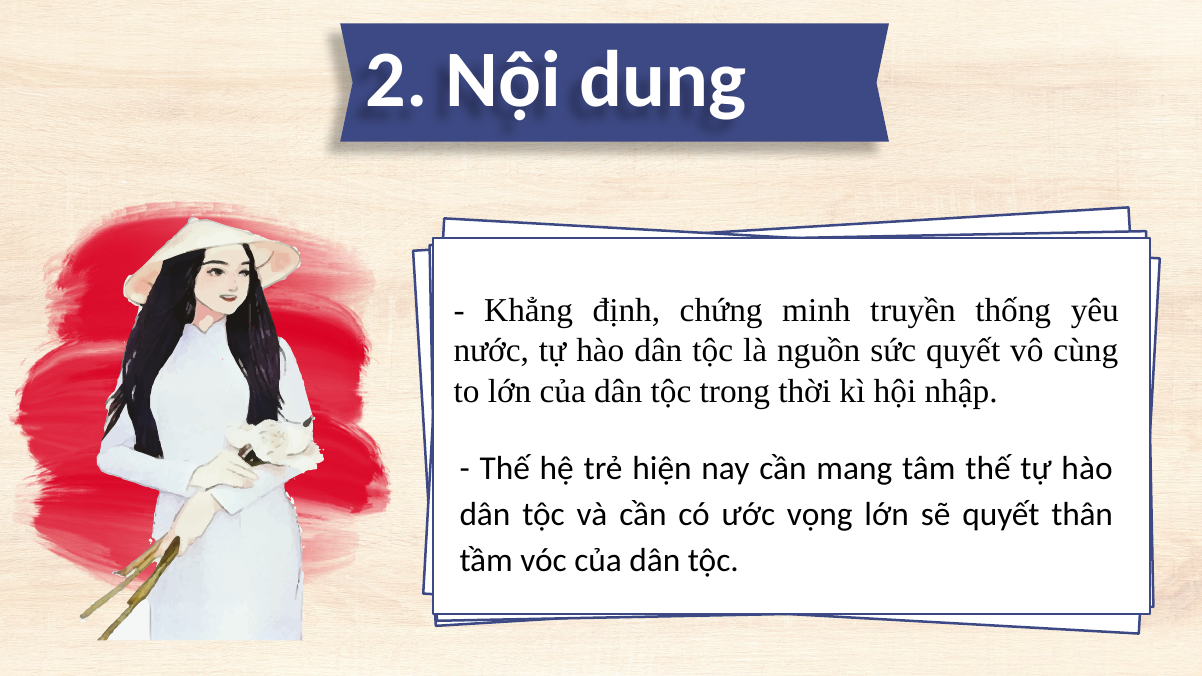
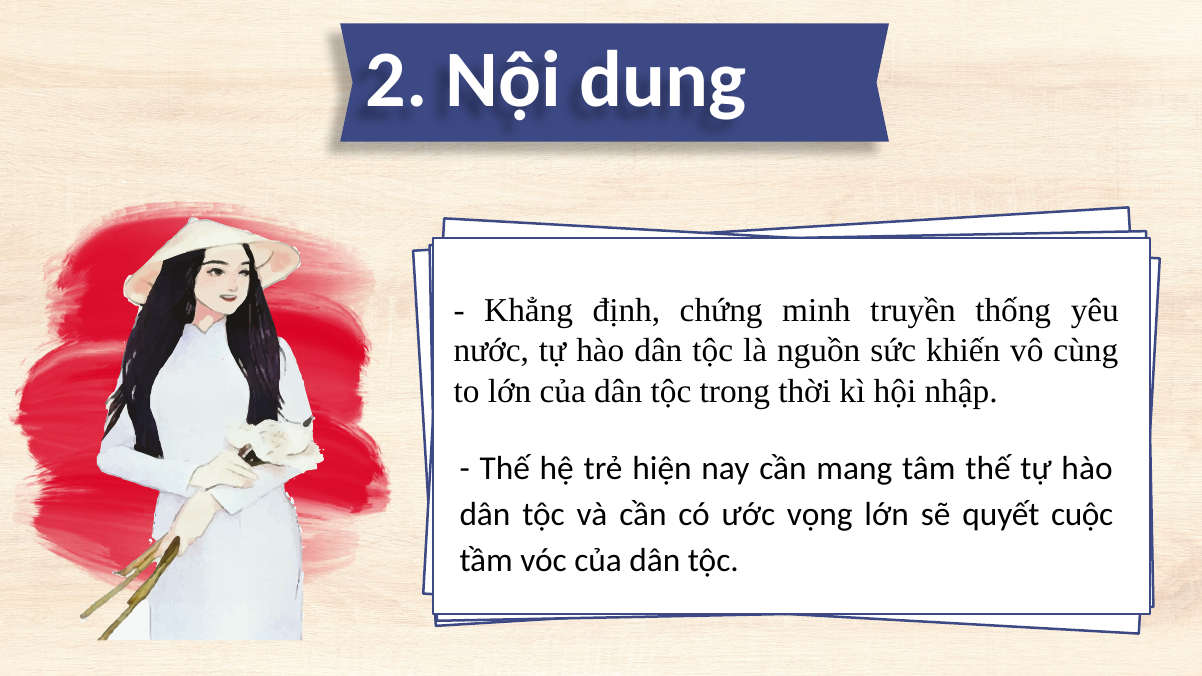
sức quyết: quyết -> khiến
thân: thân -> cuộc
